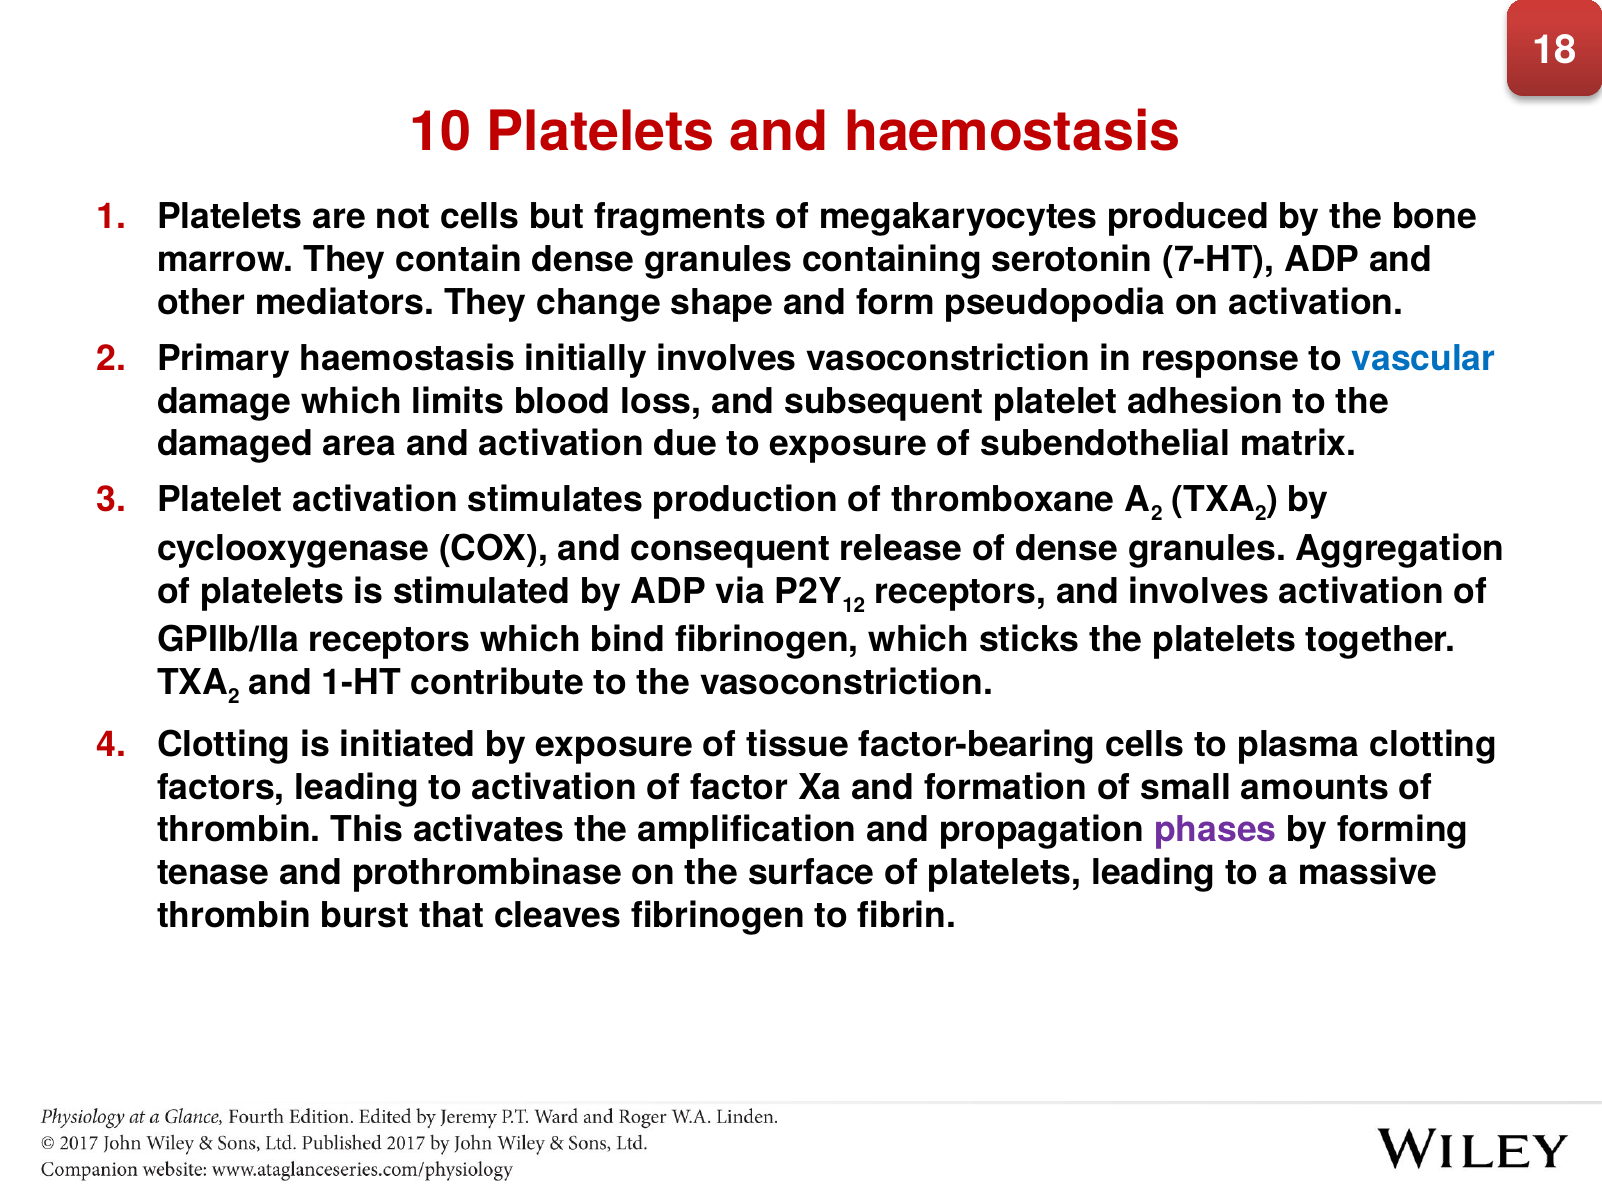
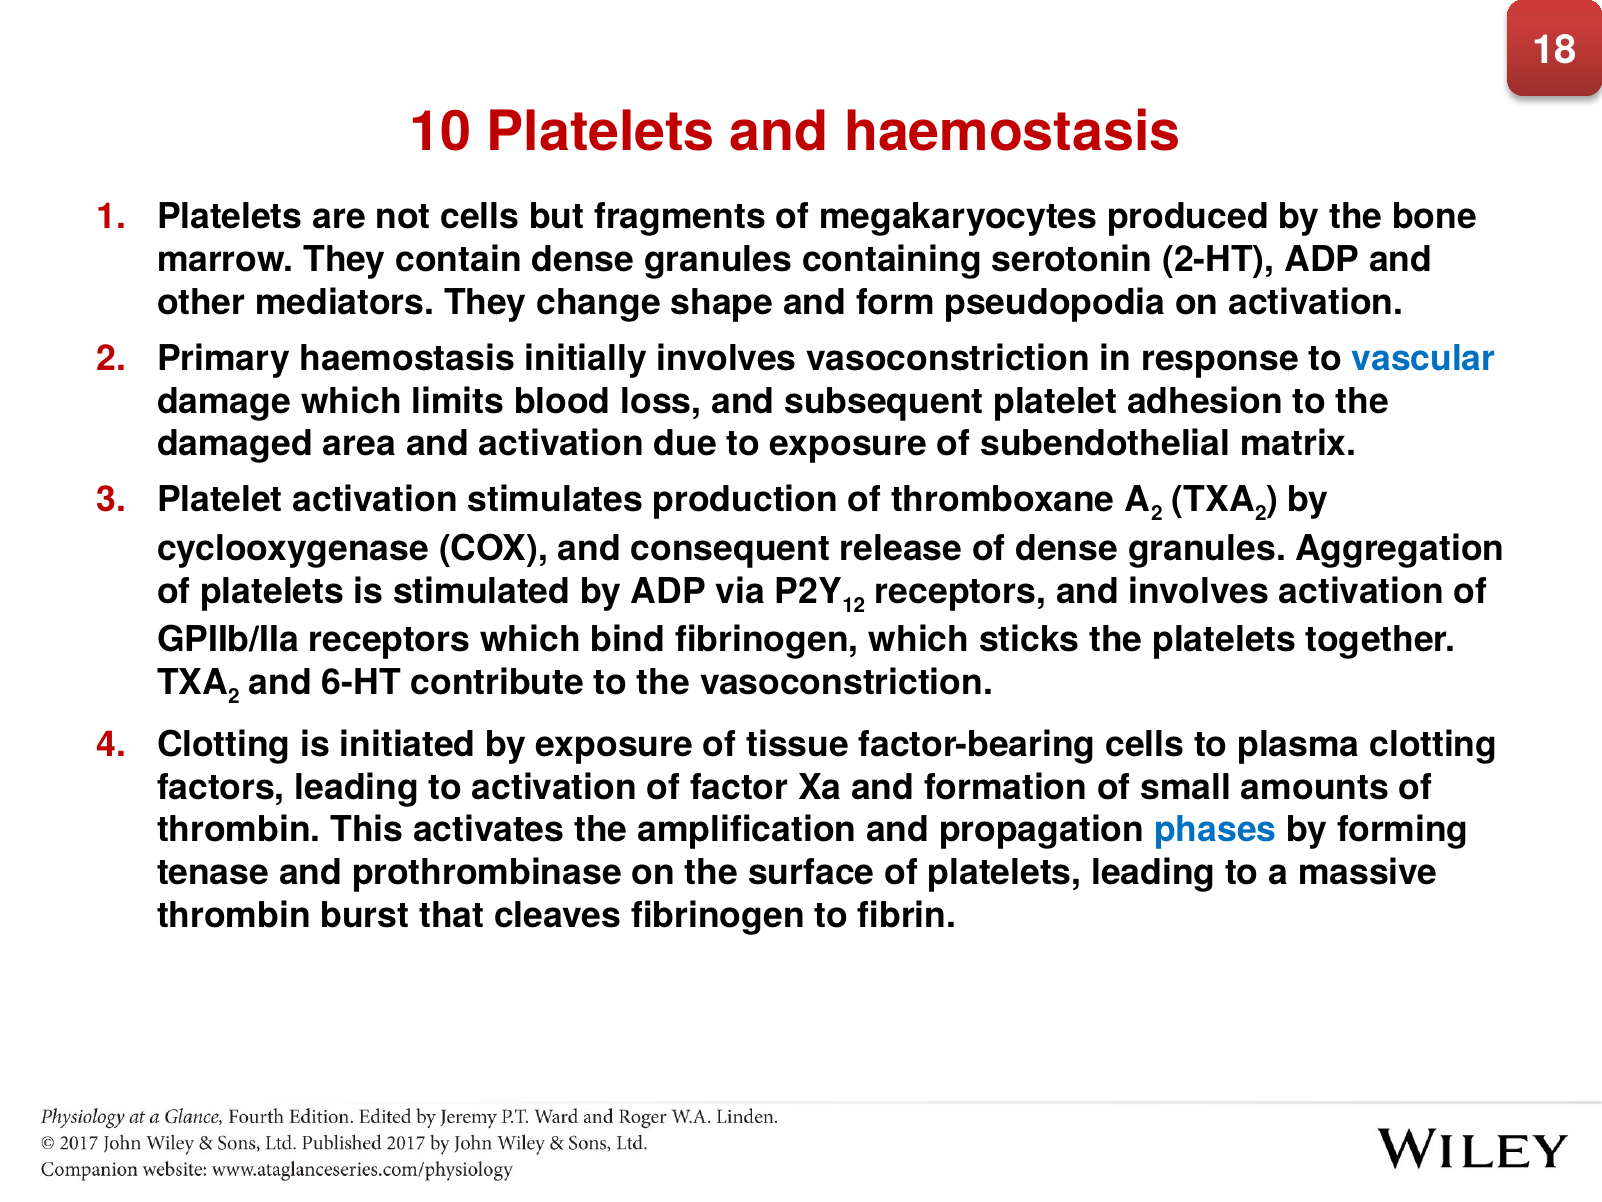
7-HT: 7-HT -> 2-HT
1-HT: 1-HT -> 6-HT
phases colour: purple -> blue
